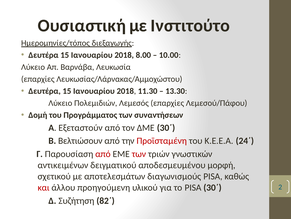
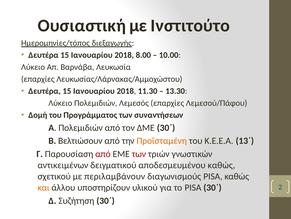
Α Εξεταστούν: Εξεταστούν -> Πολεμιδιών
Προϊσταμένη colour: red -> orange
24΄: 24΄ -> 13΄
αποδεσμευμένου μορφή: μορφή -> καθώς
αποτελεσμάτων: αποτελεσμάτων -> περιλαμβάνουν
και colour: red -> orange
προηγούμενη: προηγούμενη -> υποστηρίζουν
Συζήτηση 82΄: 82΄ -> 30΄
